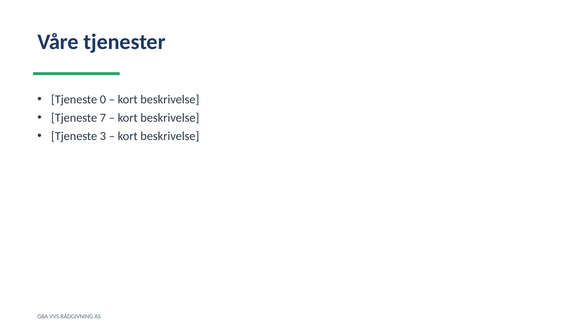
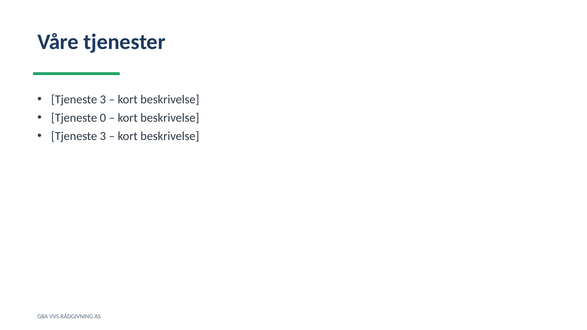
0 at (103, 99): 0 -> 3
7: 7 -> 0
